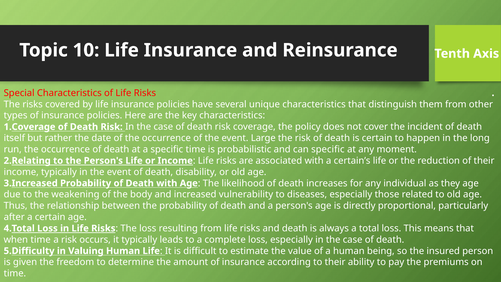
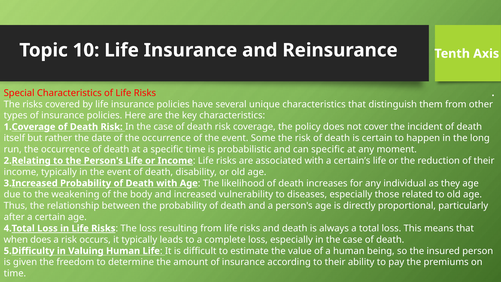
Large: Large -> Some
when time: time -> does
